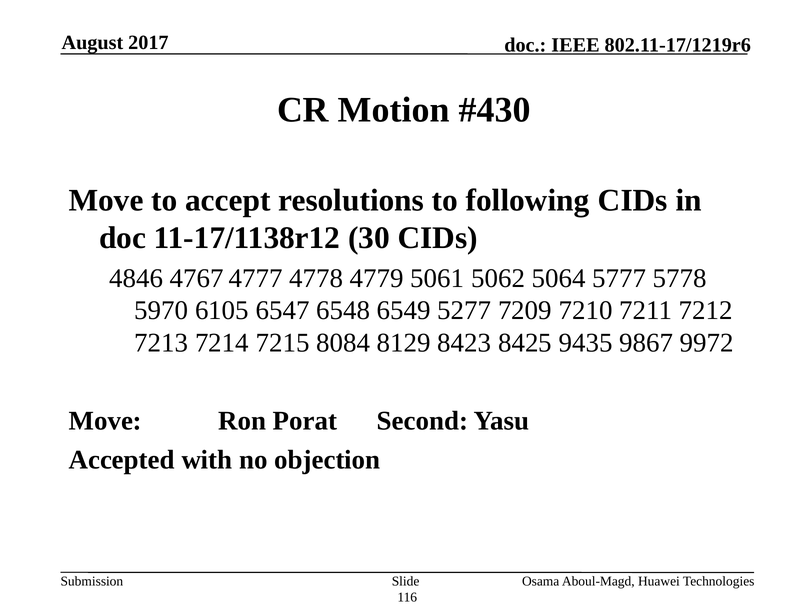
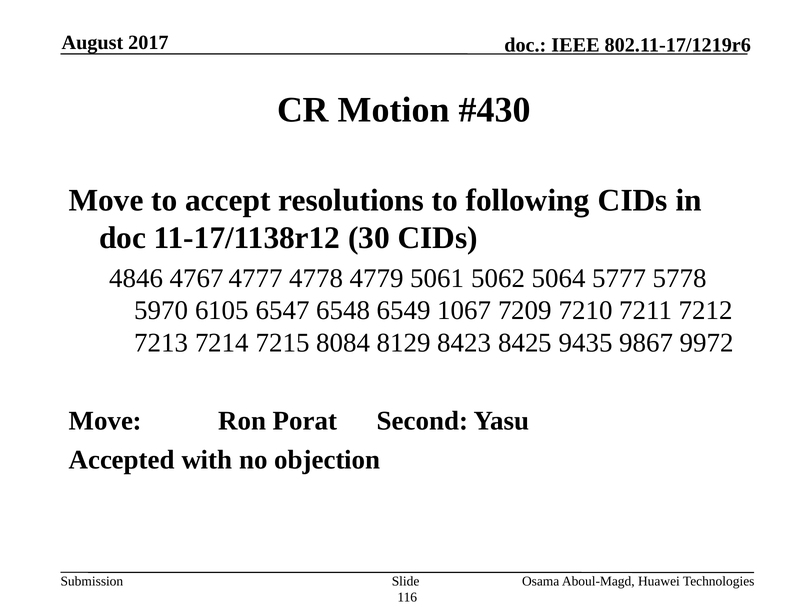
5277: 5277 -> 1067
